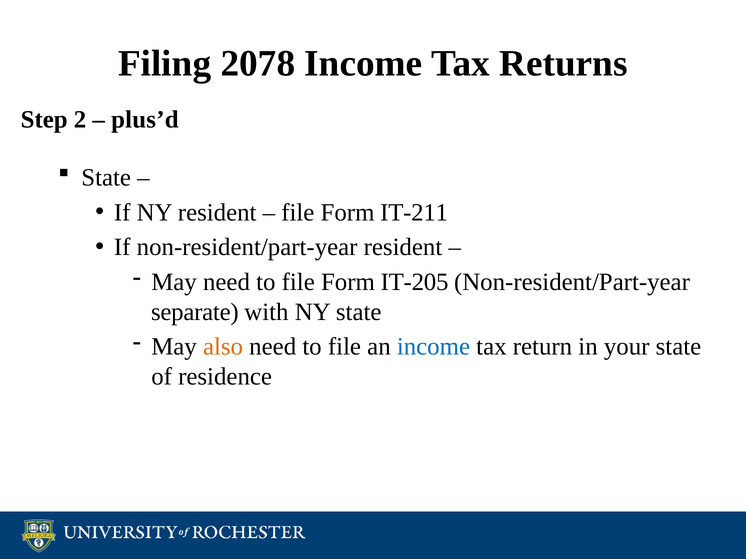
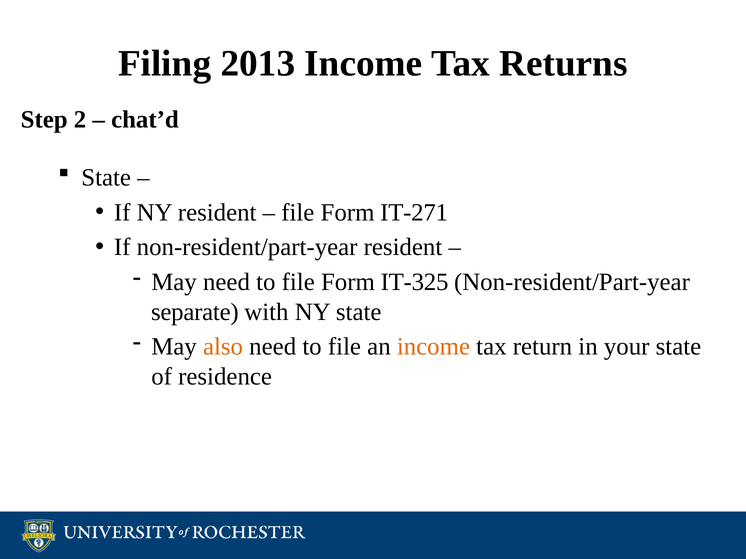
2078: 2078 -> 2013
plus’d: plus’d -> chat’d
IT-211: IT-211 -> IT-271
IT-205: IT-205 -> IT-325
income at (433, 347) colour: blue -> orange
